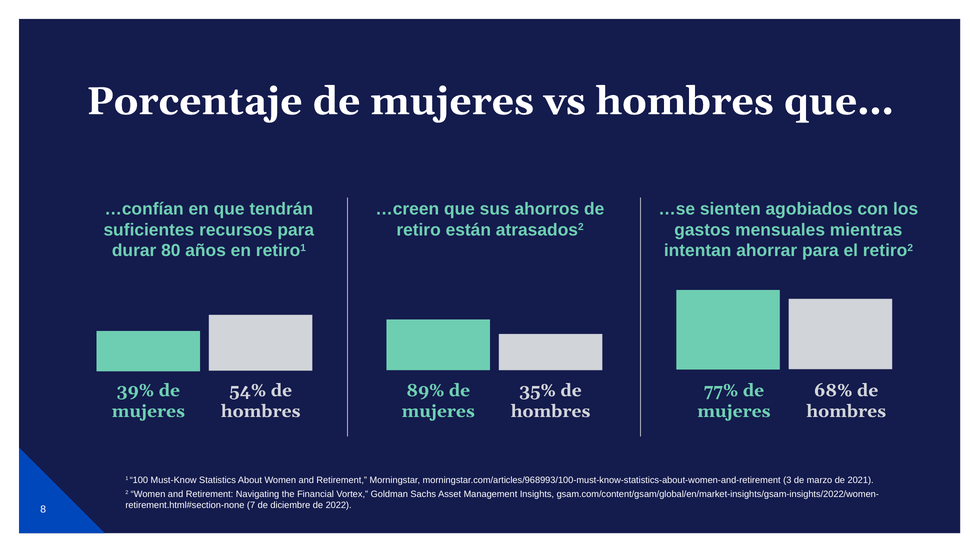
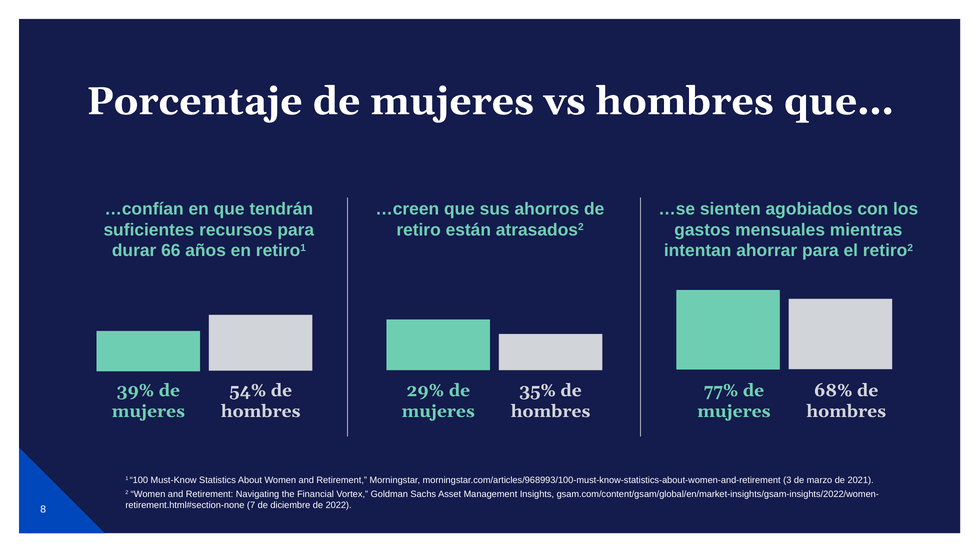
80: 80 -> 66
89%: 89% -> 29%
